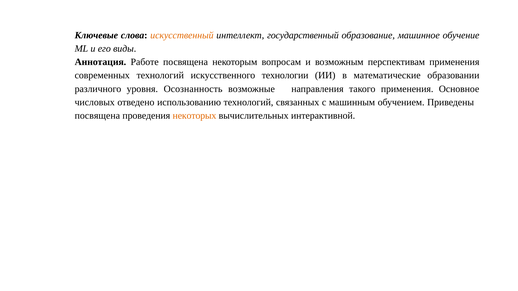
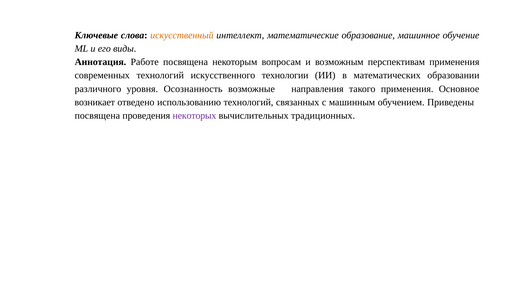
государственный: государственный -> математические
математические: математические -> математических
числовых: числовых -> возникает
некоторых colour: orange -> purple
интерактивной: интерактивной -> традиционных
